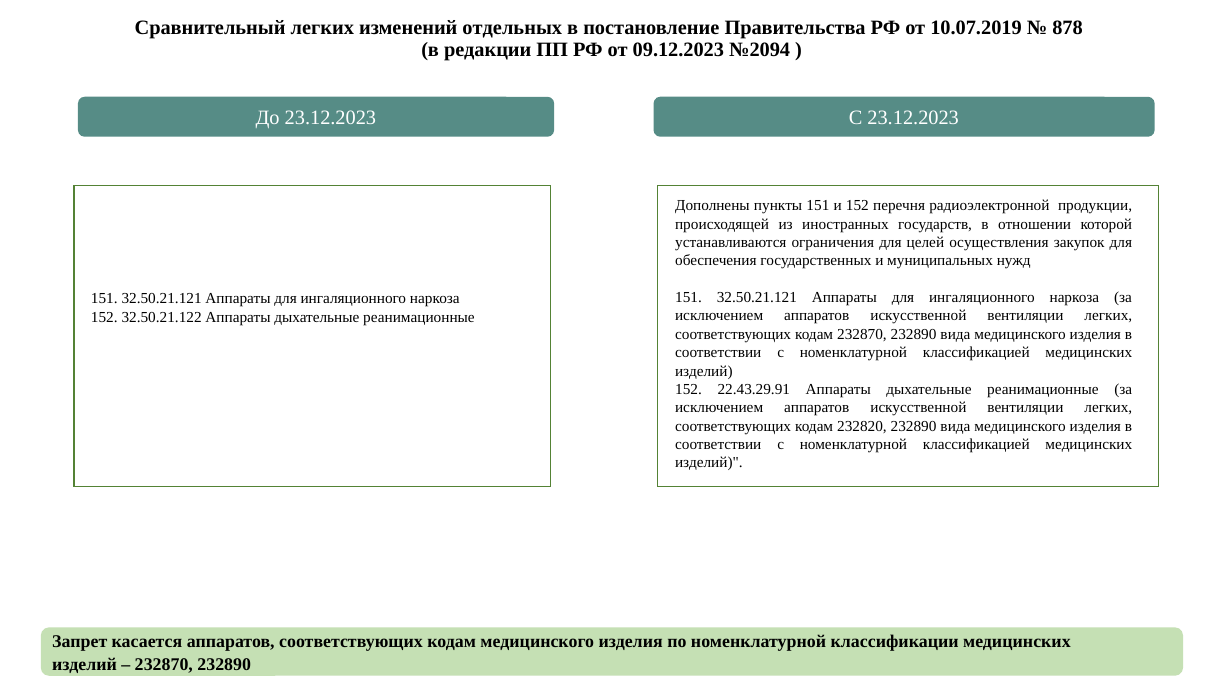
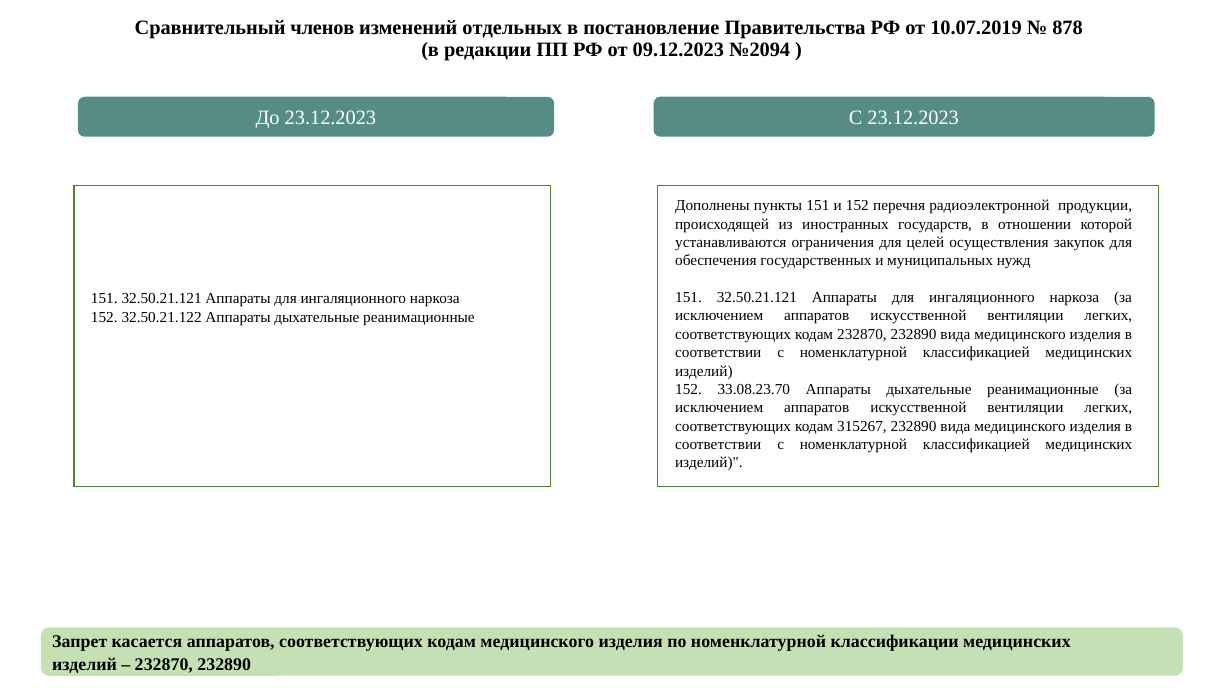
Сравнительный легких: легких -> членов
22.43.29.91: 22.43.29.91 -> 33.08.23.70
232820: 232820 -> 315267
